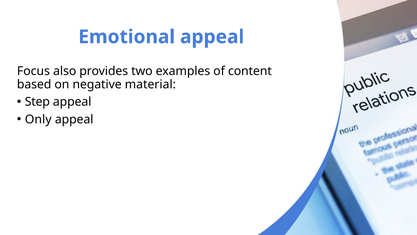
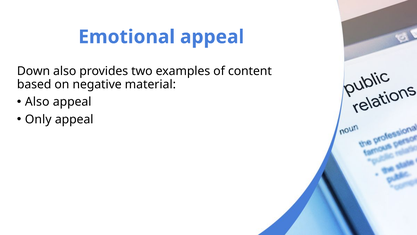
Focus: Focus -> Down
Step at (37, 102): Step -> Also
